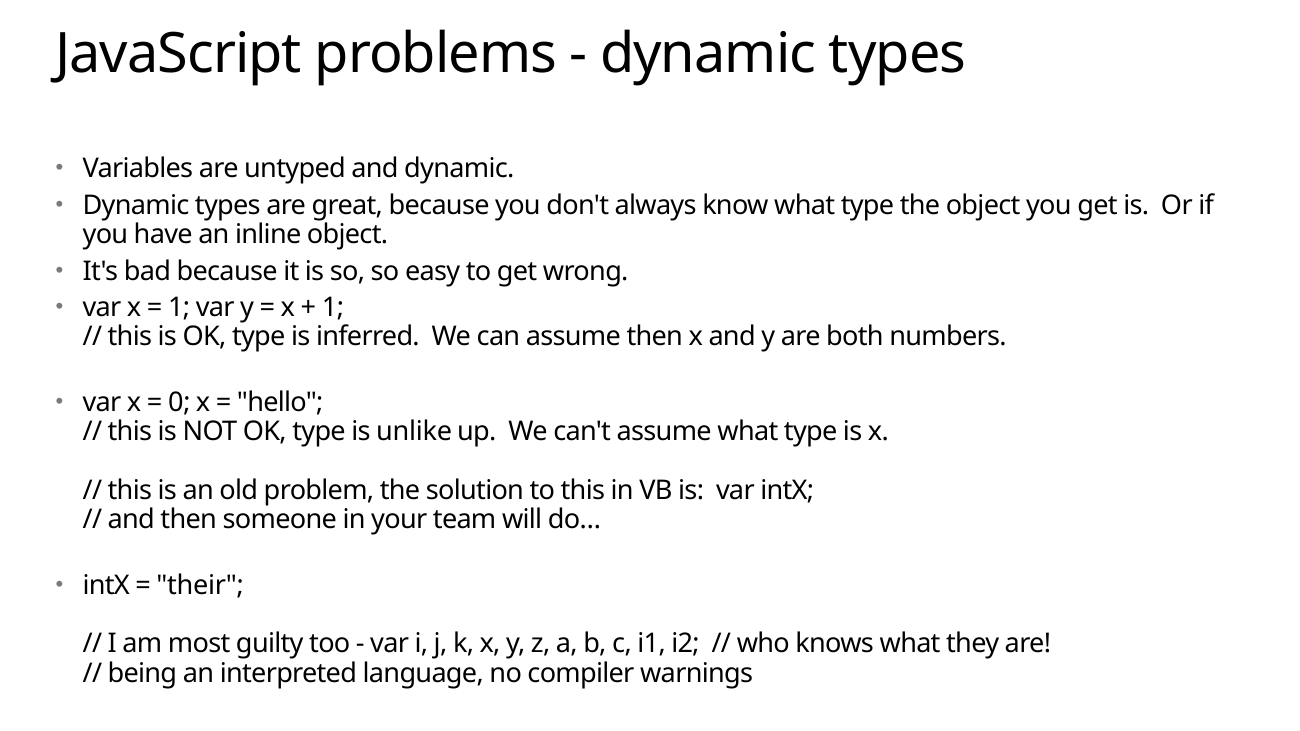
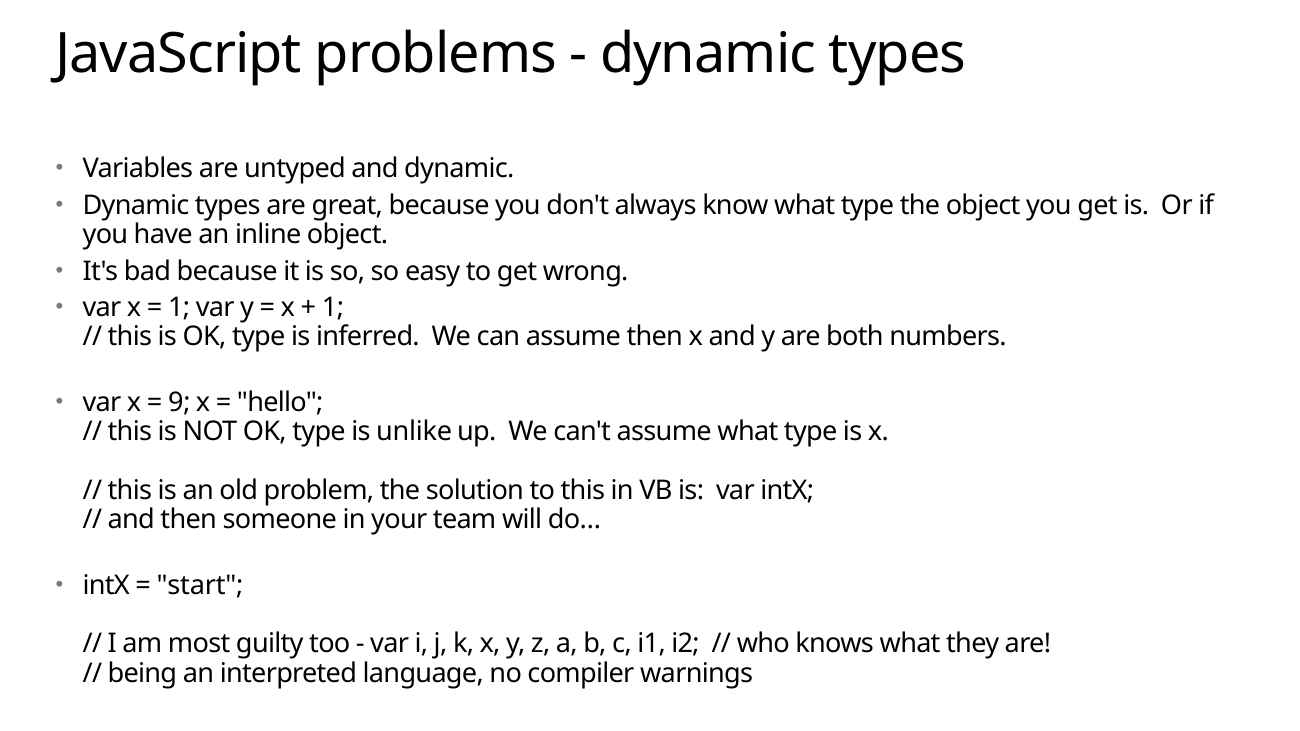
0: 0 -> 9
their: their -> start
